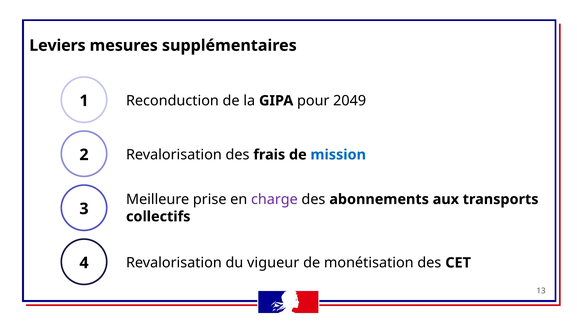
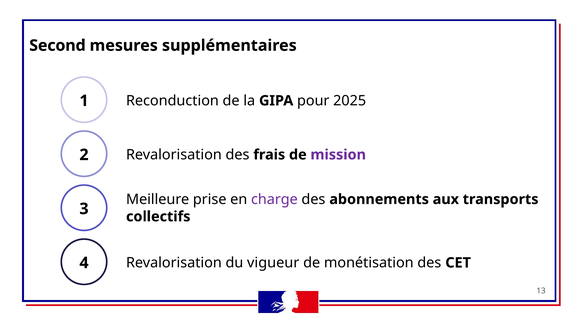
Leviers: Leviers -> Second
2049: 2049 -> 2025
mission colour: blue -> purple
